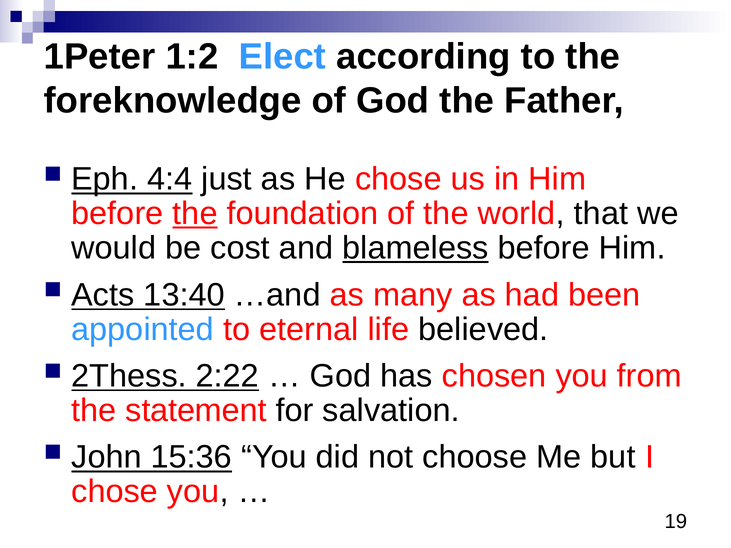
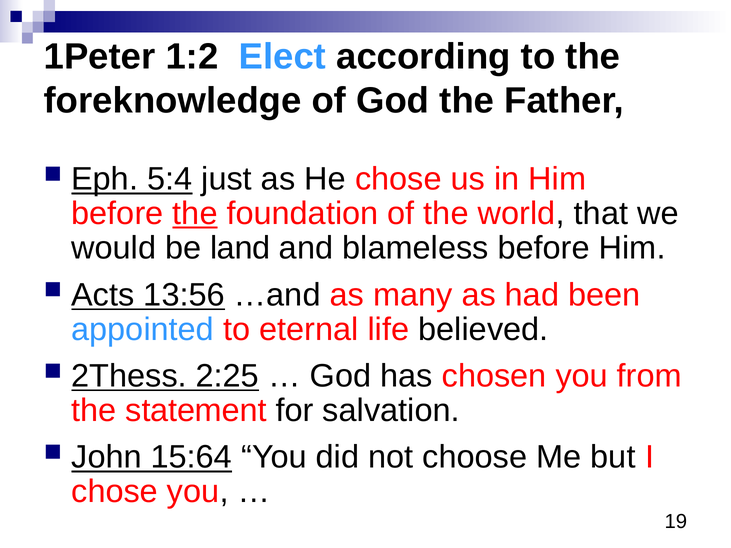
4:4: 4:4 -> 5:4
cost: cost -> land
blameless underline: present -> none
13:40: 13:40 -> 13:56
2:22: 2:22 -> 2:25
15:36: 15:36 -> 15:64
